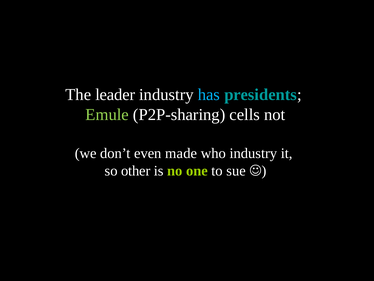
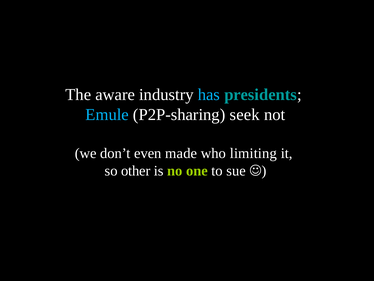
leader: leader -> aware
Emule colour: light green -> light blue
cells: cells -> seek
who industry: industry -> limiting
